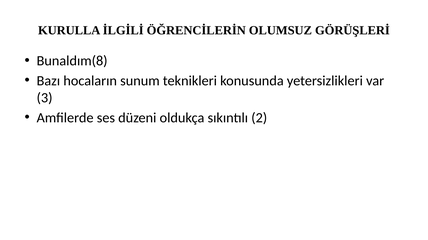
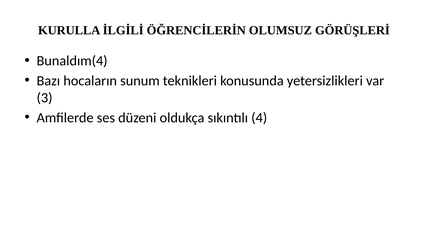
Bunaldım(8: Bunaldım(8 -> Bunaldım(4
2: 2 -> 4
